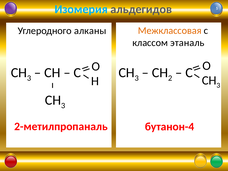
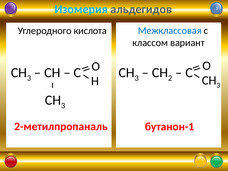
Межклассовая colour: orange -> blue
алканы: алканы -> кислота
этаналь: этаналь -> вариант
бутанон-4: бутанон-4 -> бутанон-1
